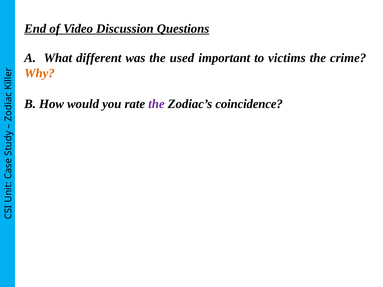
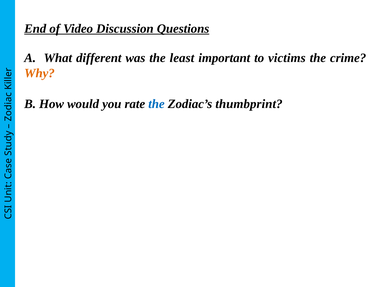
used: used -> least
the at (156, 104) colour: purple -> blue
coincidence: coincidence -> thumbprint
